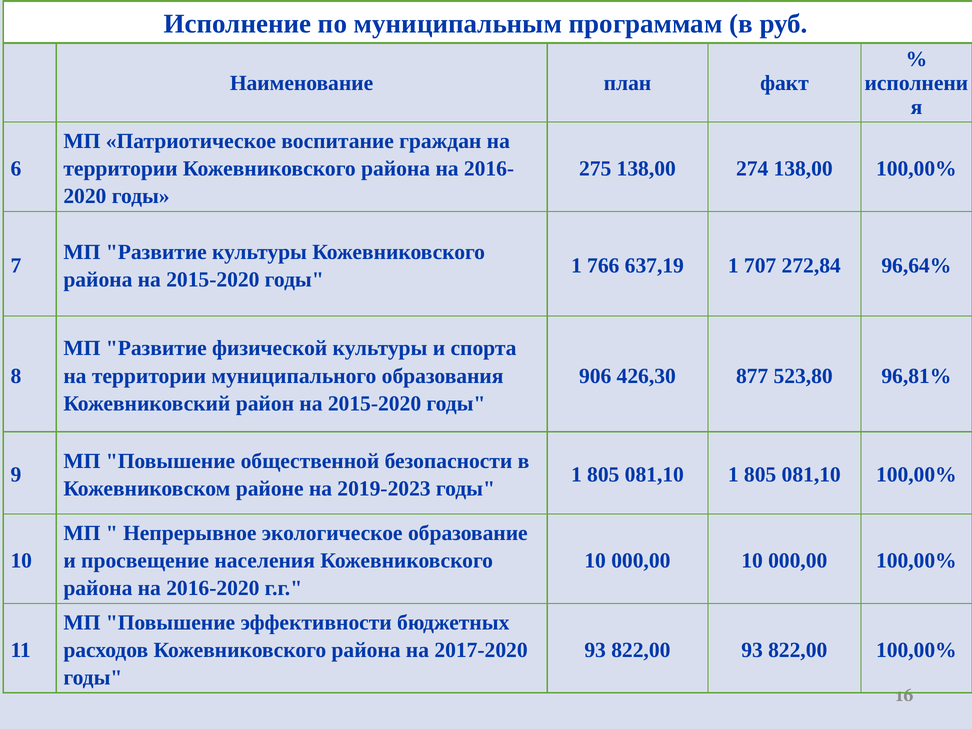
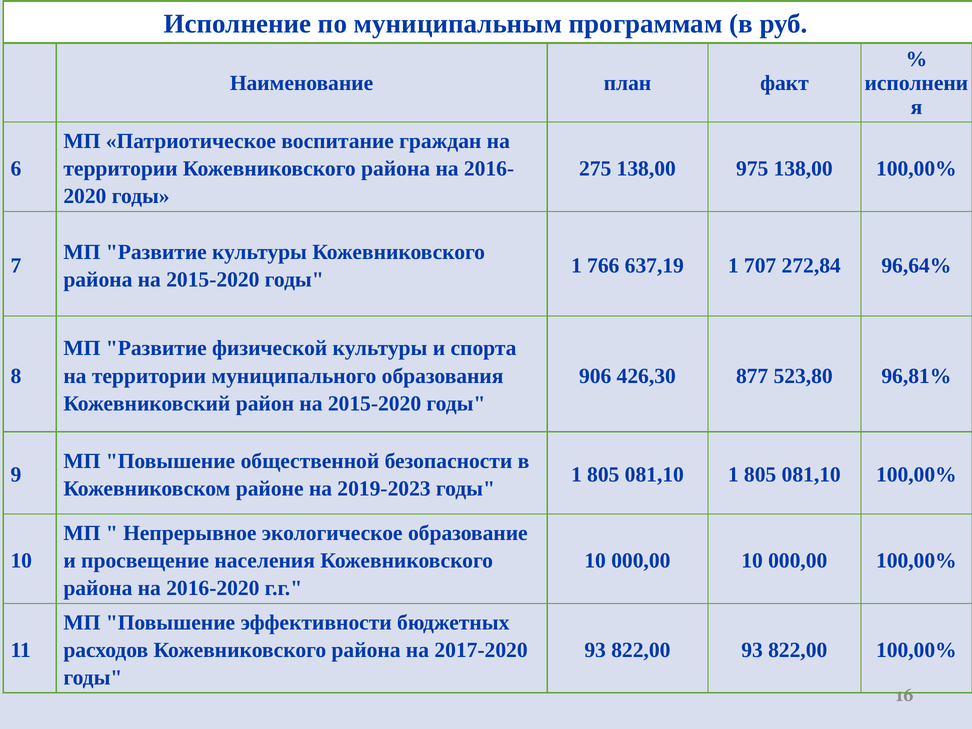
274: 274 -> 975
